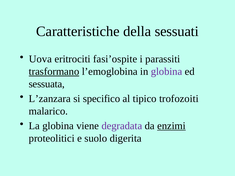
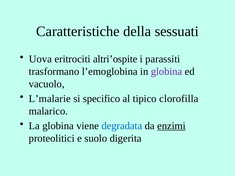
fasi’ospite: fasi’ospite -> altri’ospite
trasformano underline: present -> none
sessuata: sessuata -> vacuolo
L’zanzara: L’zanzara -> L’malarie
trofozoiti: trofozoiti -> clorofilla
degradata colour: purple -> blue
